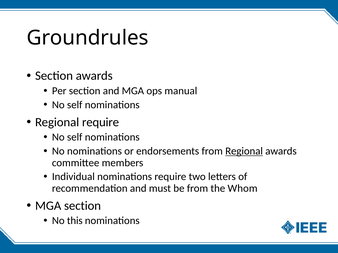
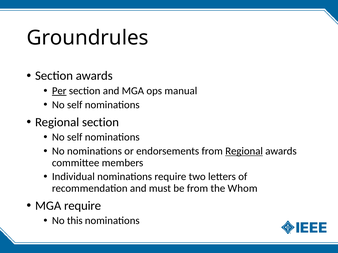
Per underline: none -> present
Regional require: require -> section
MGA section: section -> require
